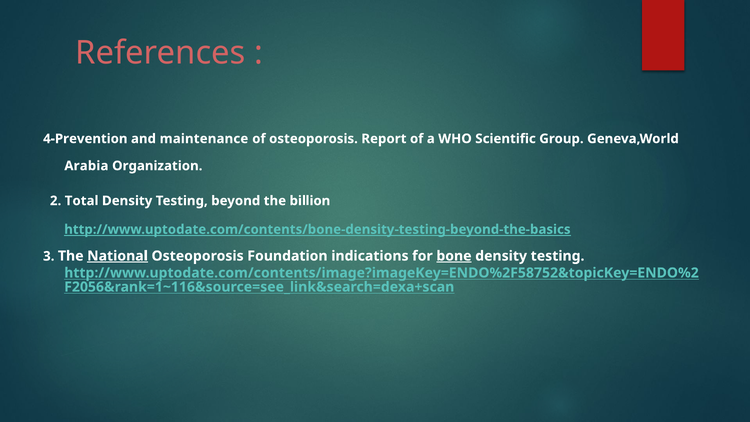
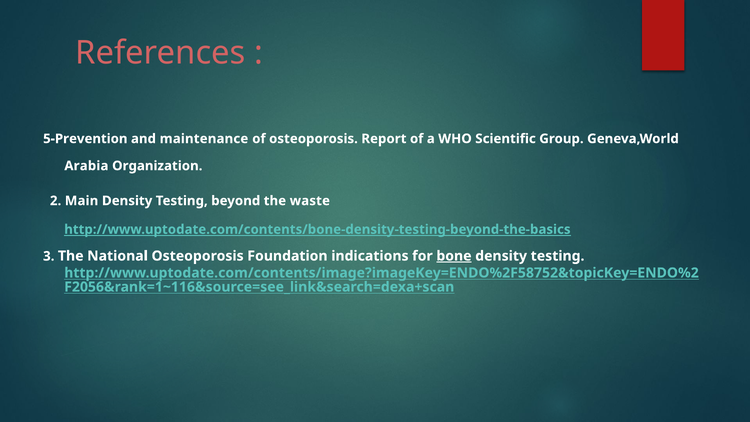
4-Prevention: 4-Prevention -> 5-Prevention
Total: Total -> Main
billion: billion -> waste
National underline: present -> none
